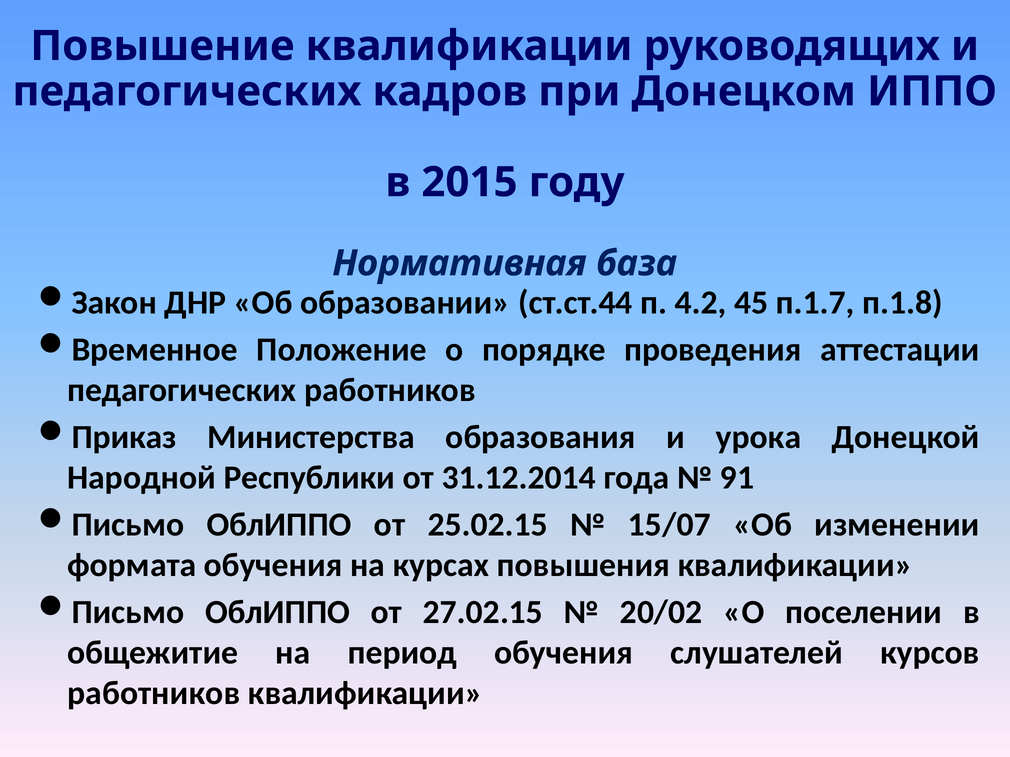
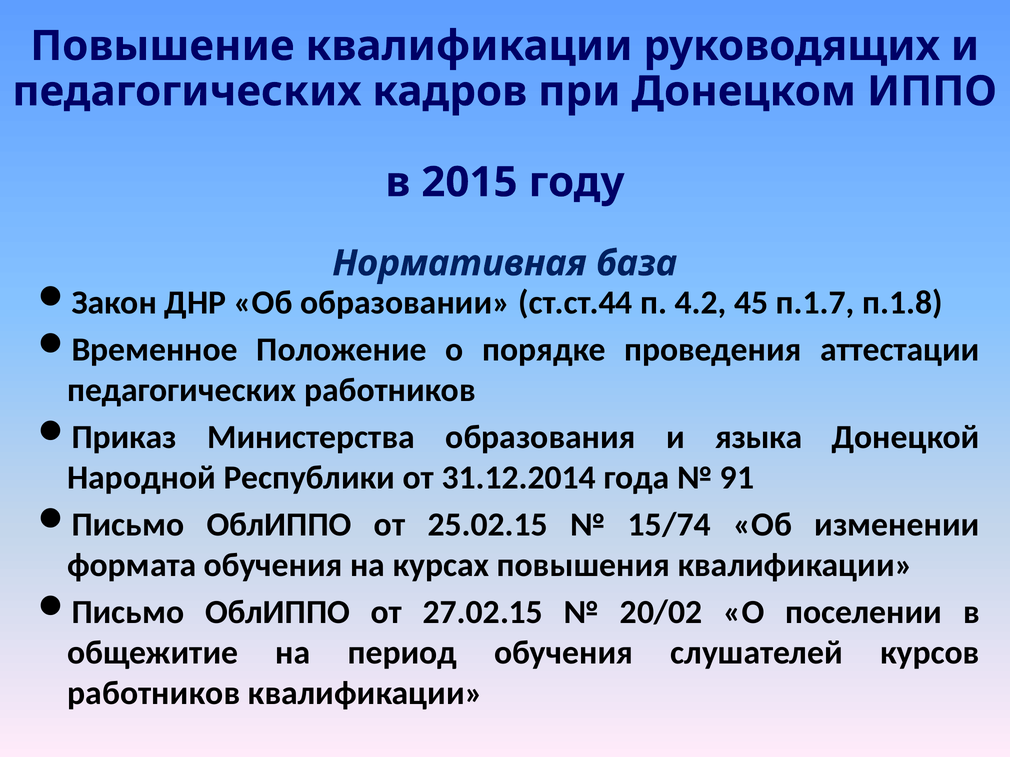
урока: урока -> языка
15/07: 15/07 -> 15/74
